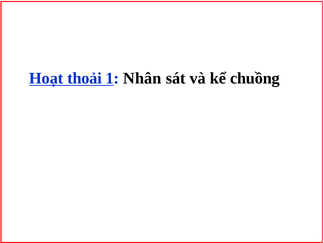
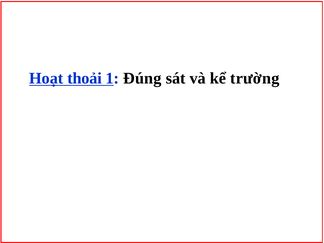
Nhân: Nhân -> Đúng
chuồng: chuồng -> trường
